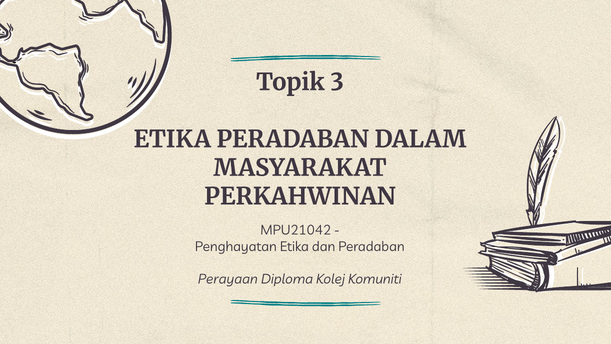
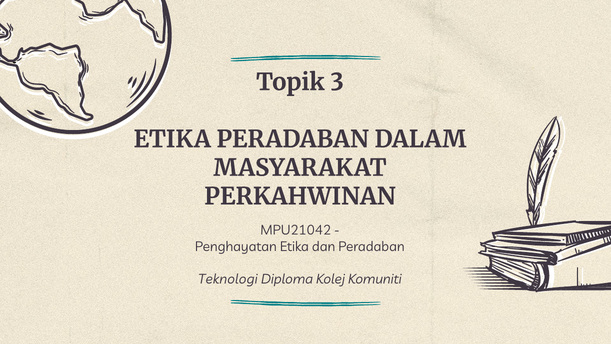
Perayaan: Perayaan -> Teknologi
